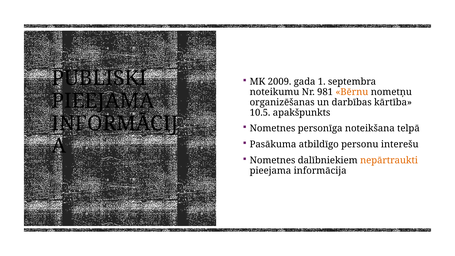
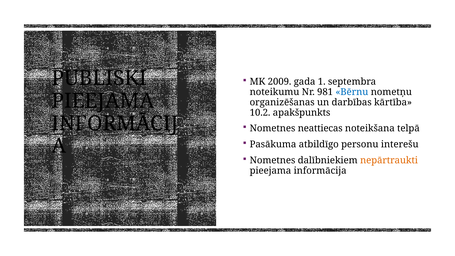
Bērnu colour: orange -> blue
10.5: 10.5 -> 10.2
personīga: personīga -> neattiecas
